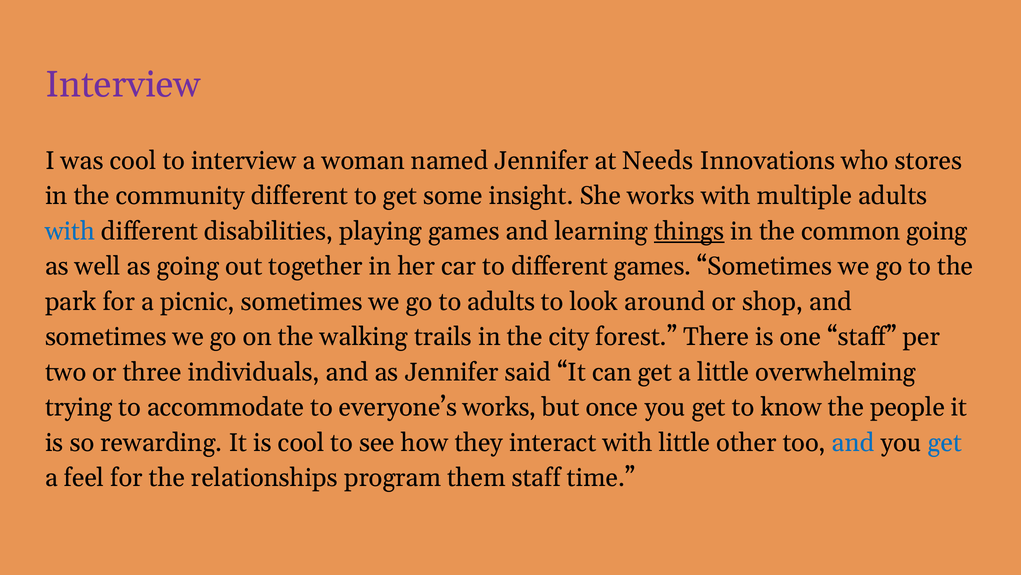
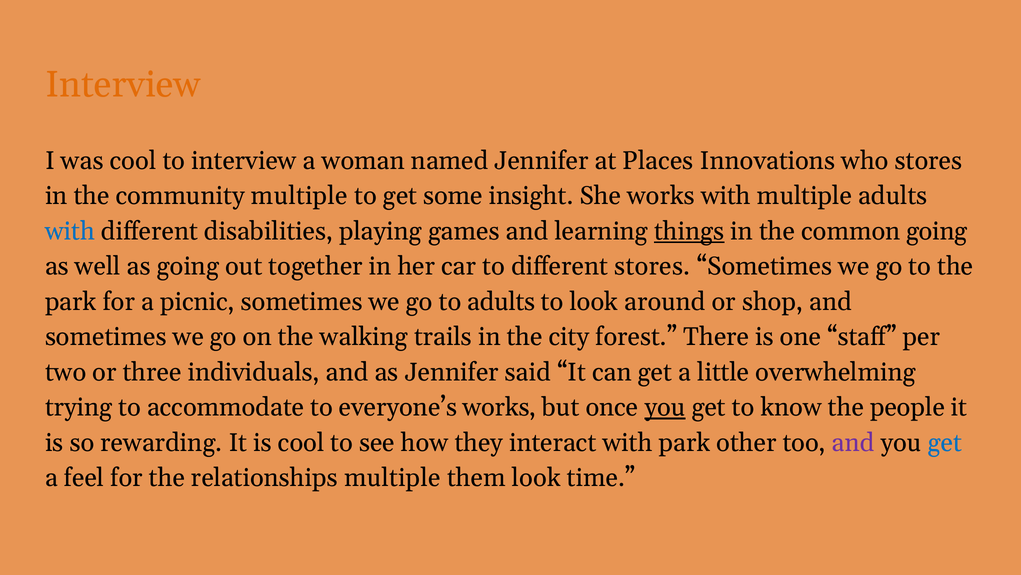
Interview at (123, 85) colour: purple -> orange
Needs: Needs -> Places
community different: different -> multiple
different games: games -> stores
you at (665, 407) underline: none -> present
with little: little -> park
and at (853, 442) colour: blue -> purple
relationships program: program -> multiple
them staff: staff -> look
